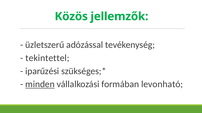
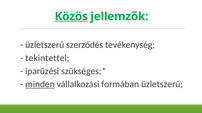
Közös underline: none -> present
adózással: adózással -> szerződés
formában levonható: levonható -> üzletszerű
